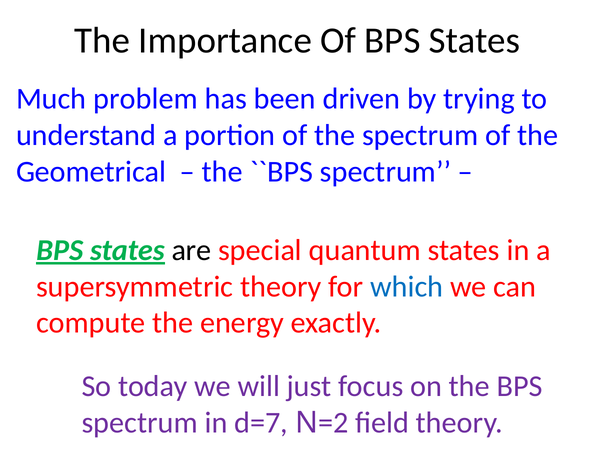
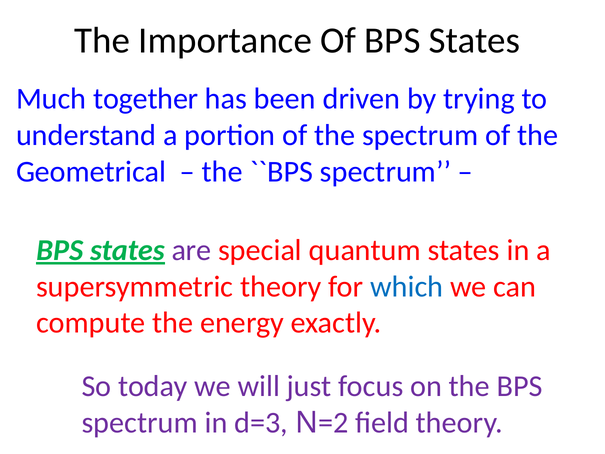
problem: problem -> together
are colour: black -> purple
d=7: d=7 -> d=3
